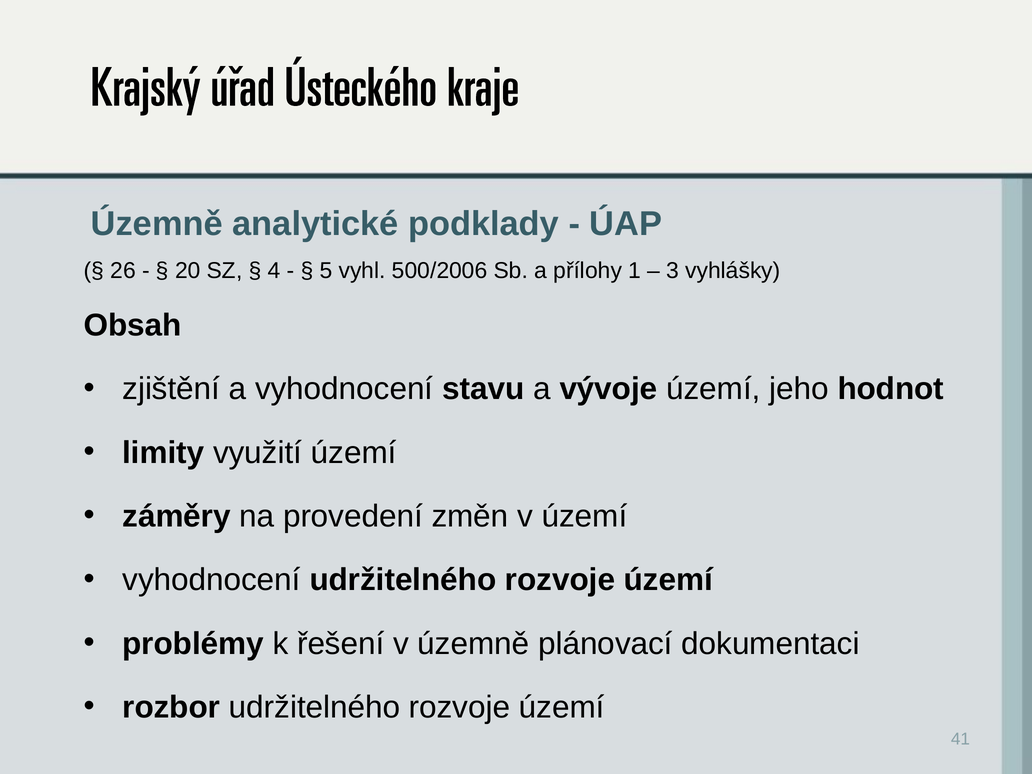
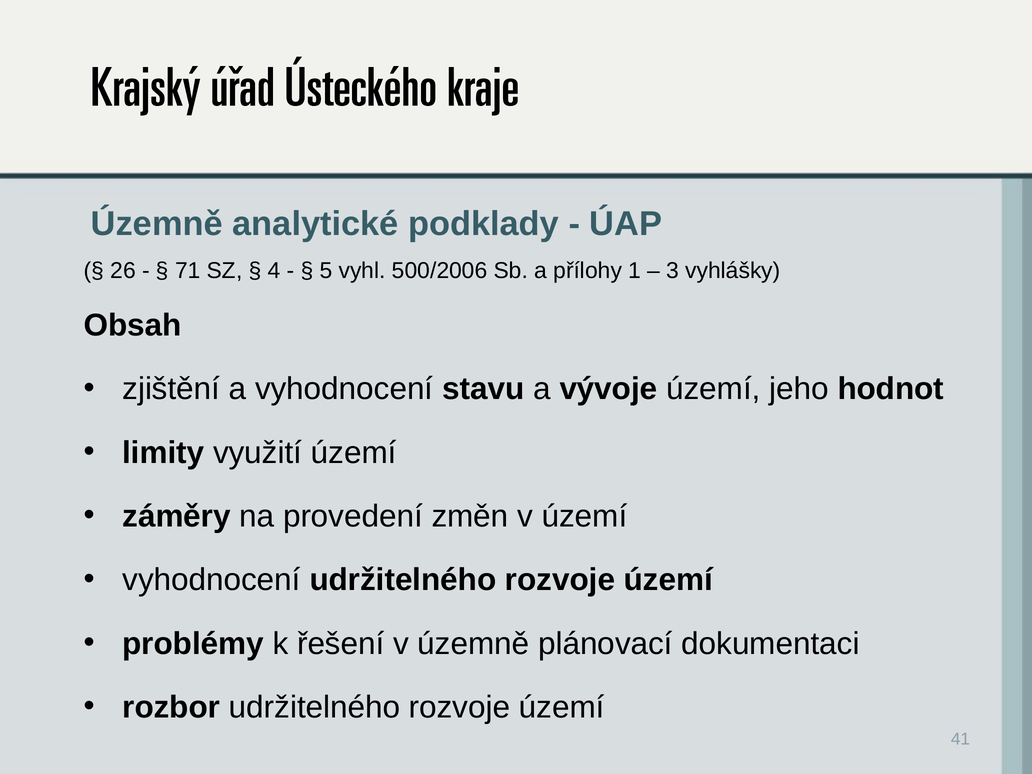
20: 20 -> 71
